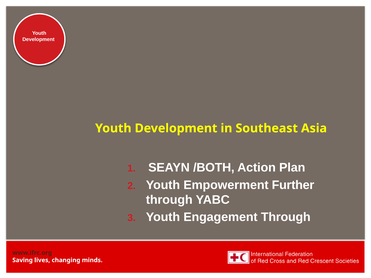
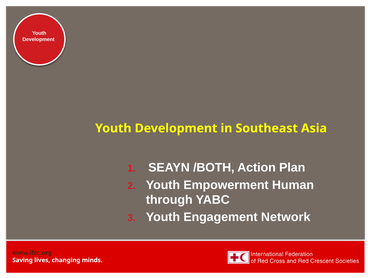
Further: Further -> Human
Engagement Through: Through -> Network
